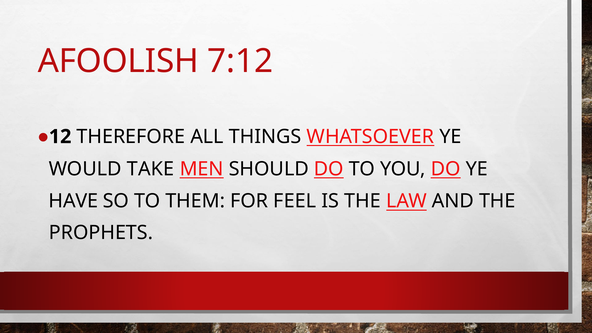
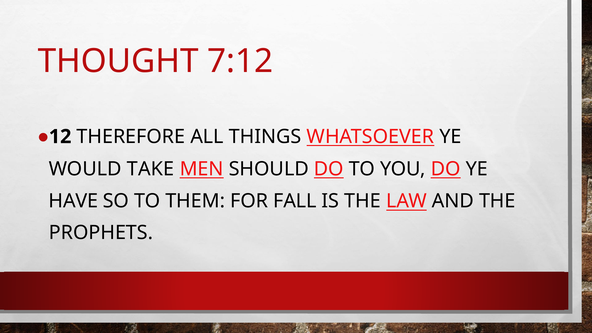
AFOOLISH: AFOOLISH -> THOUGHT
FEEL: FEEL -> FALL
